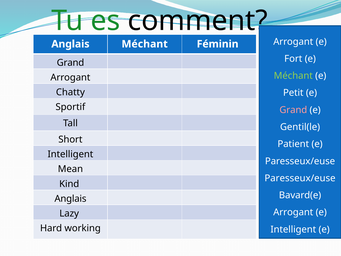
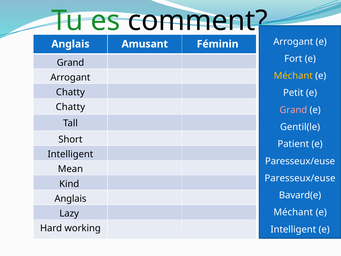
Anglais Méchant: Méchant -> Amusant
Méchant at (293, 76) colour: light green -> yellow
Sportif at (70, 107): Sportif -> Chatty
Arrogant at (293, 212): Arrogant -> Méchant
